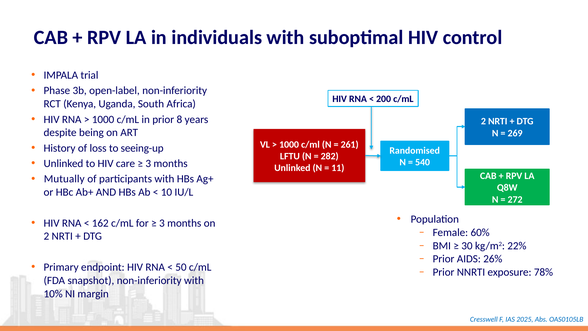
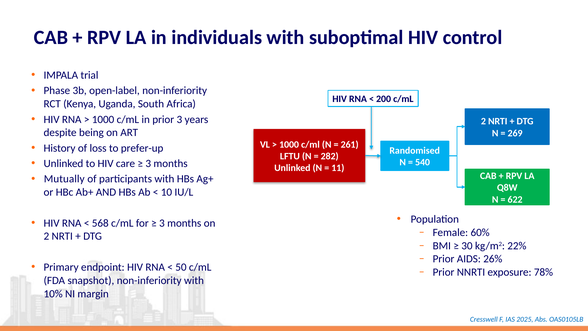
prior 8: 8 -> 3
seeing-up: seeing-up -> prefer-up
272: 272 -> 622
162: 162 -> 568
